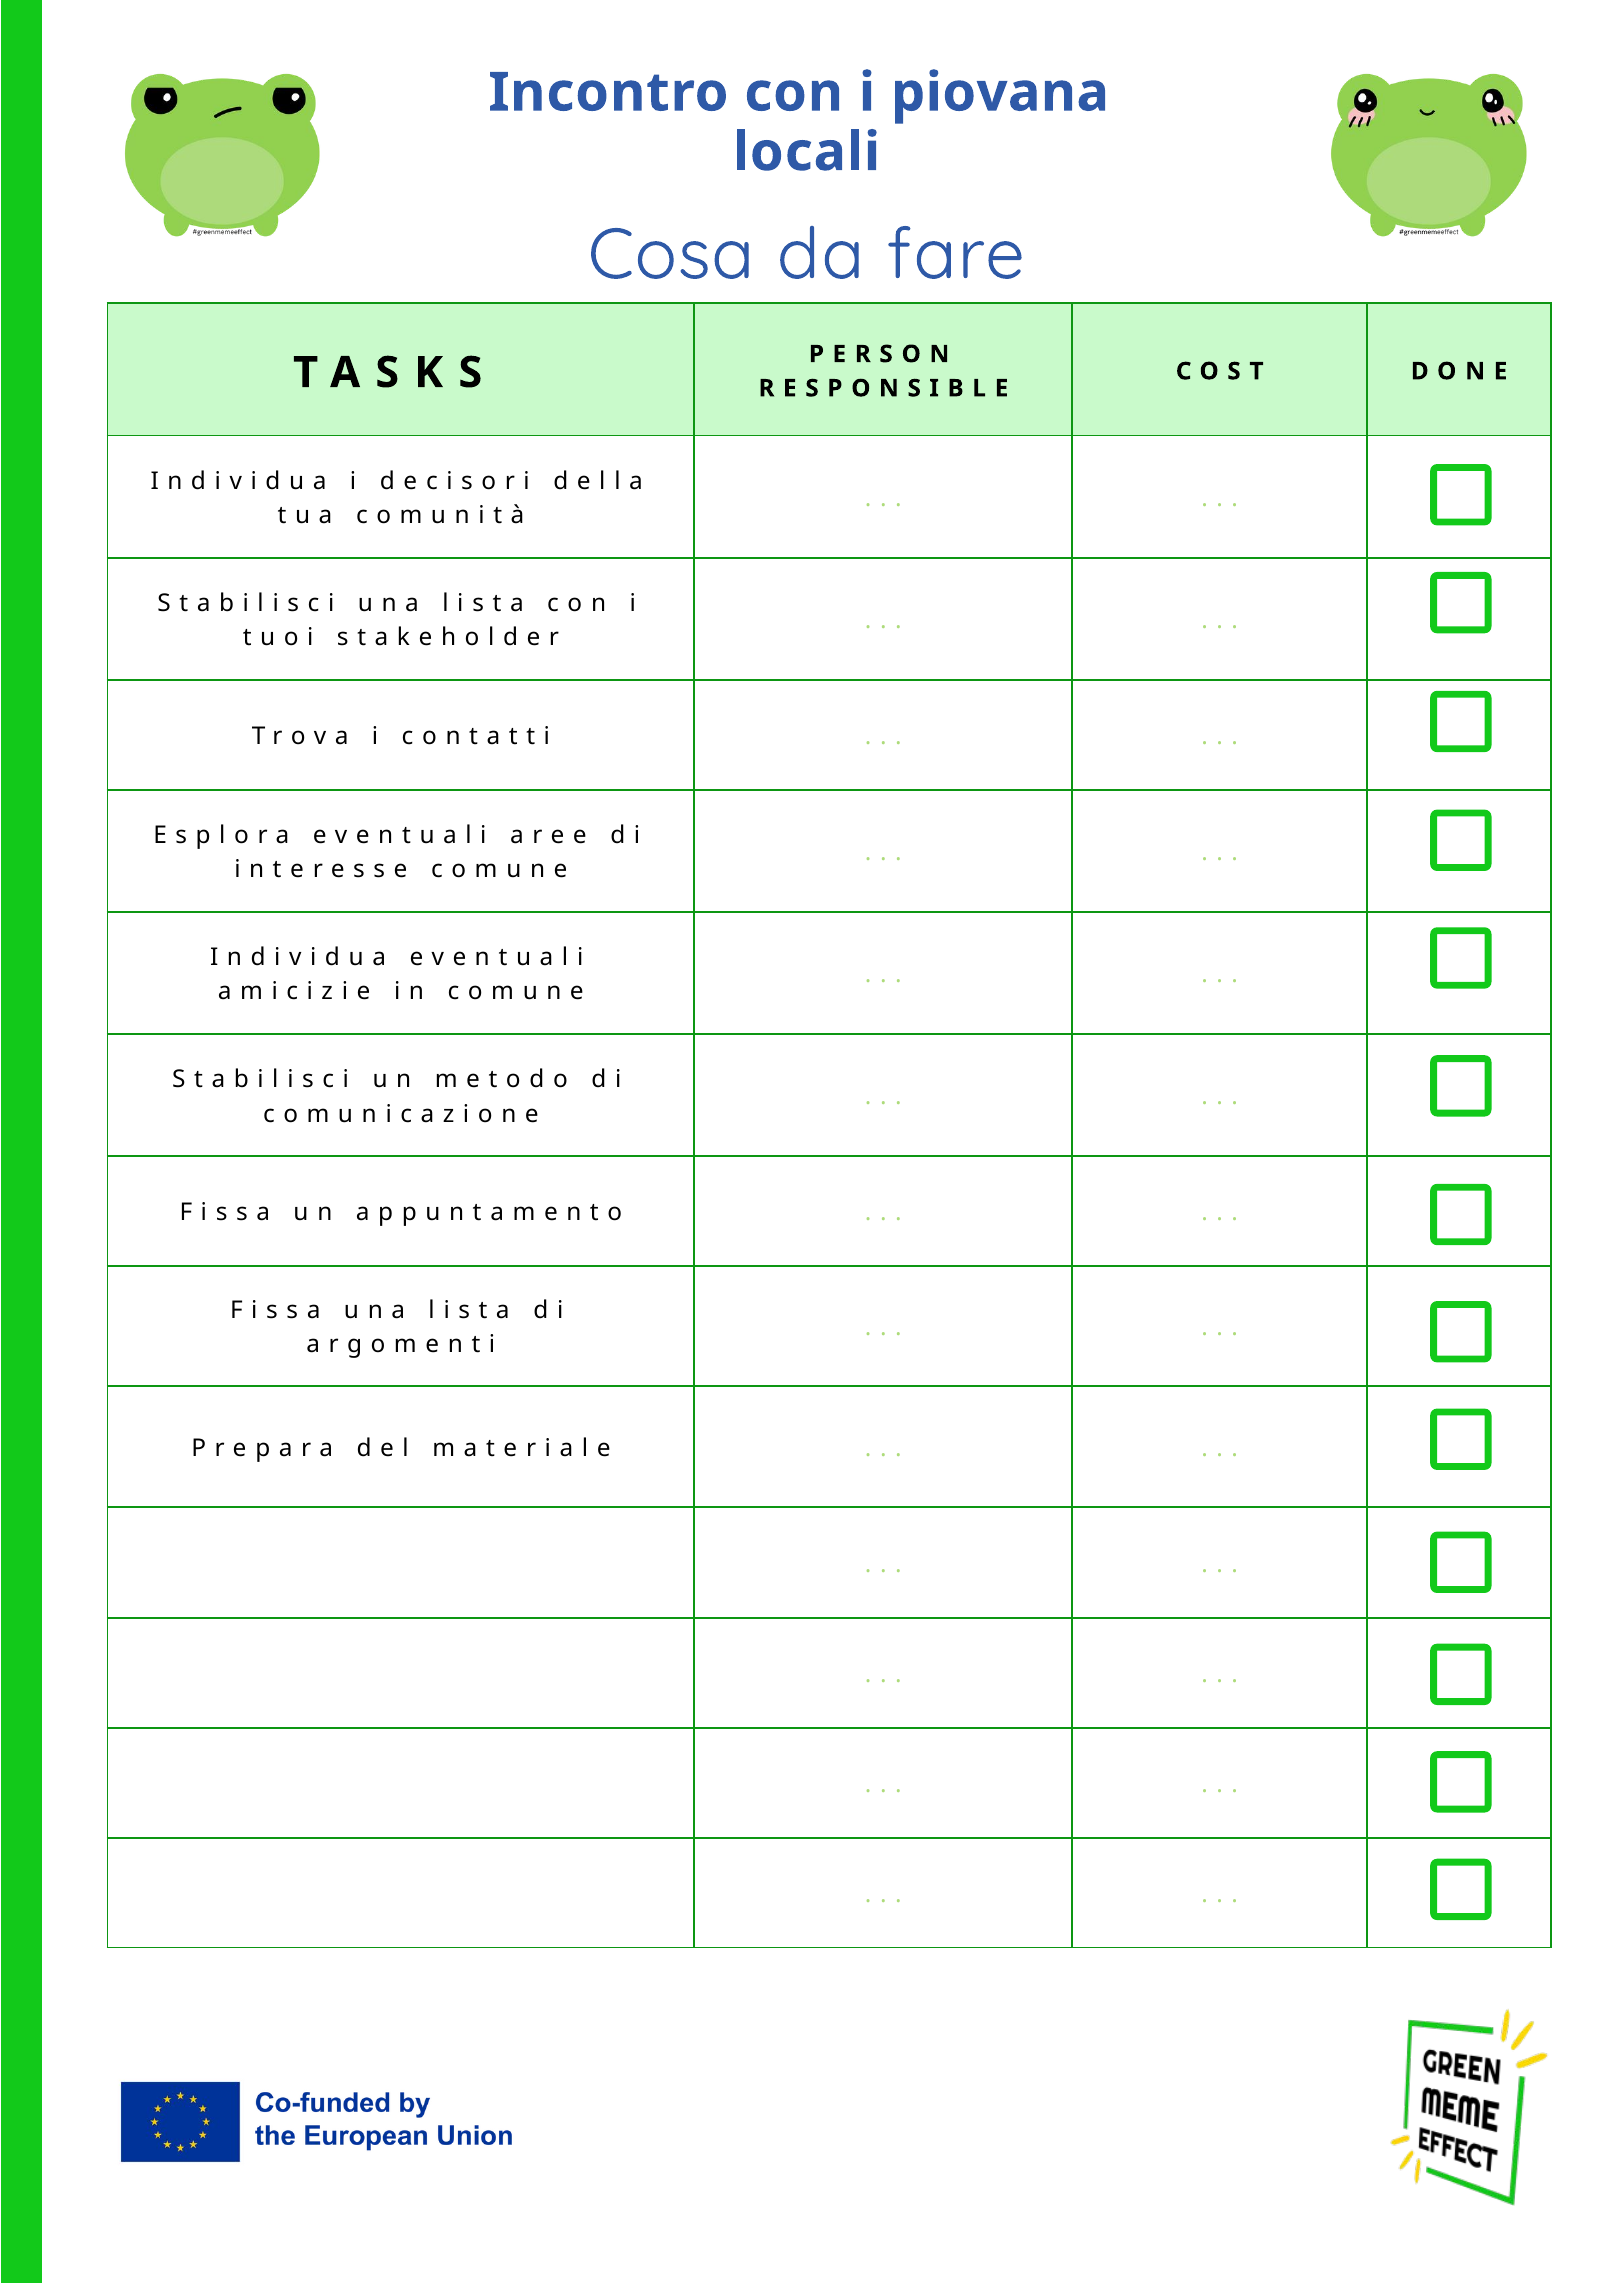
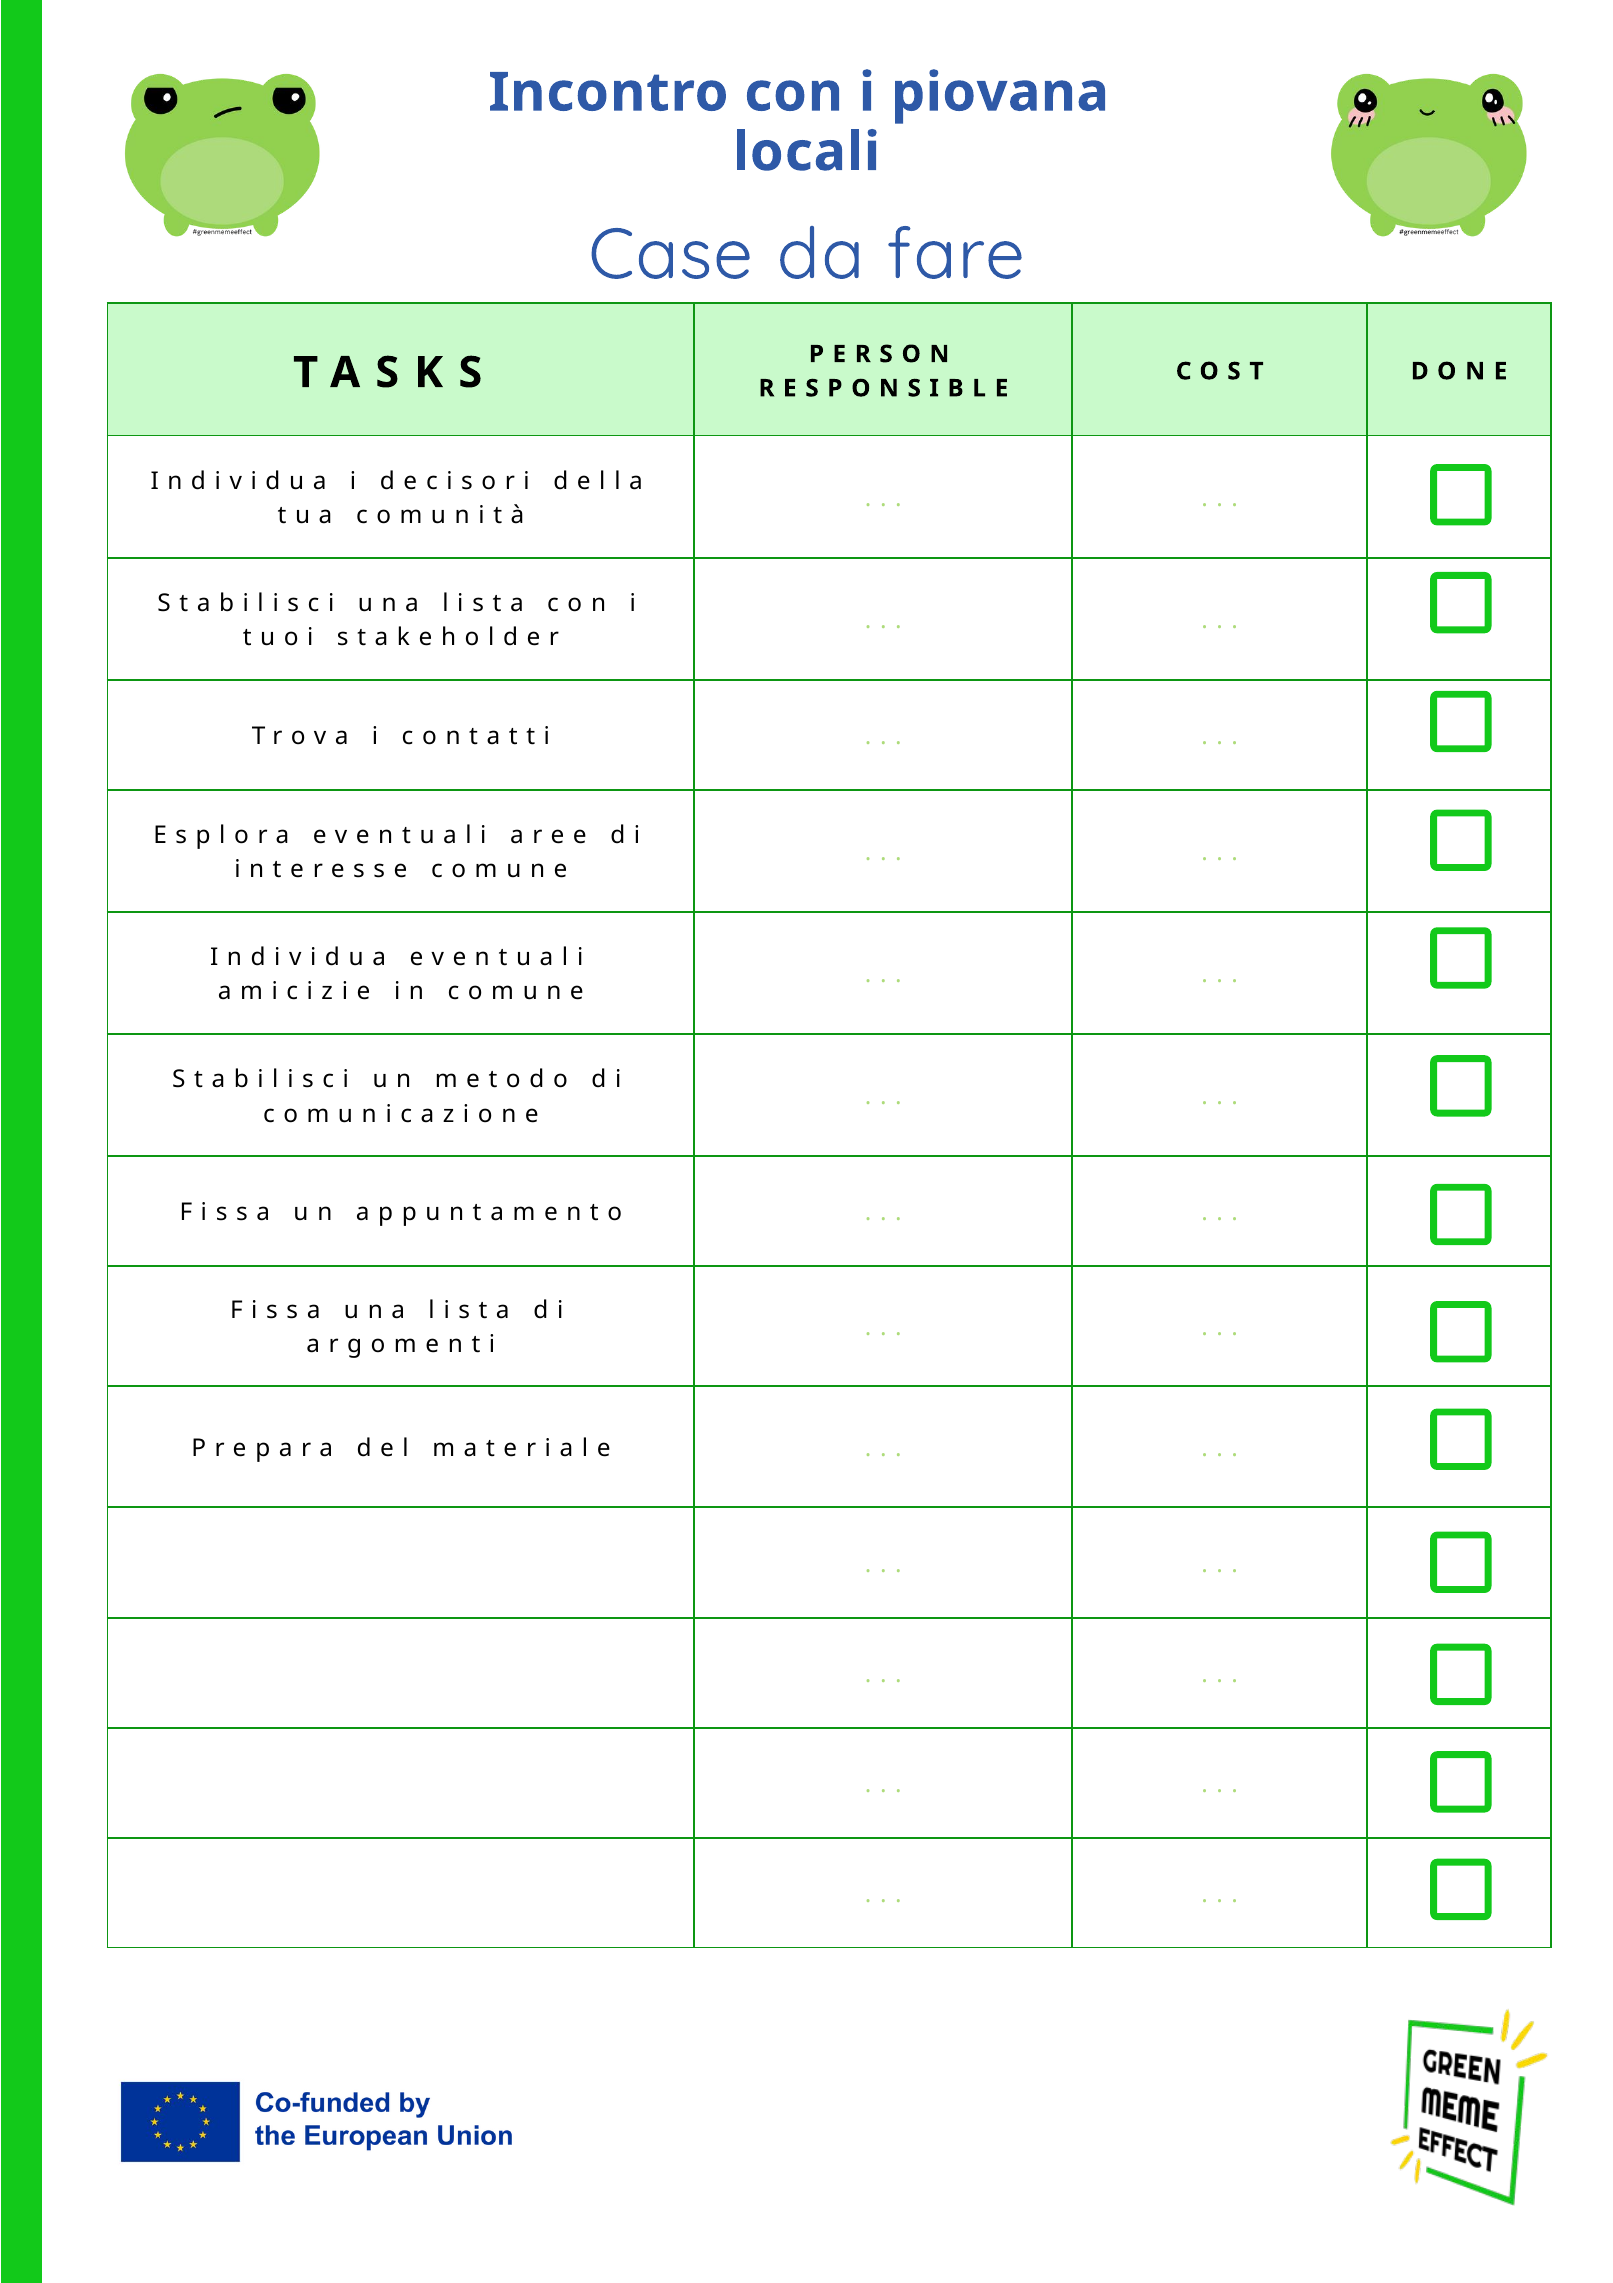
Cosa: Cosa -> Case
